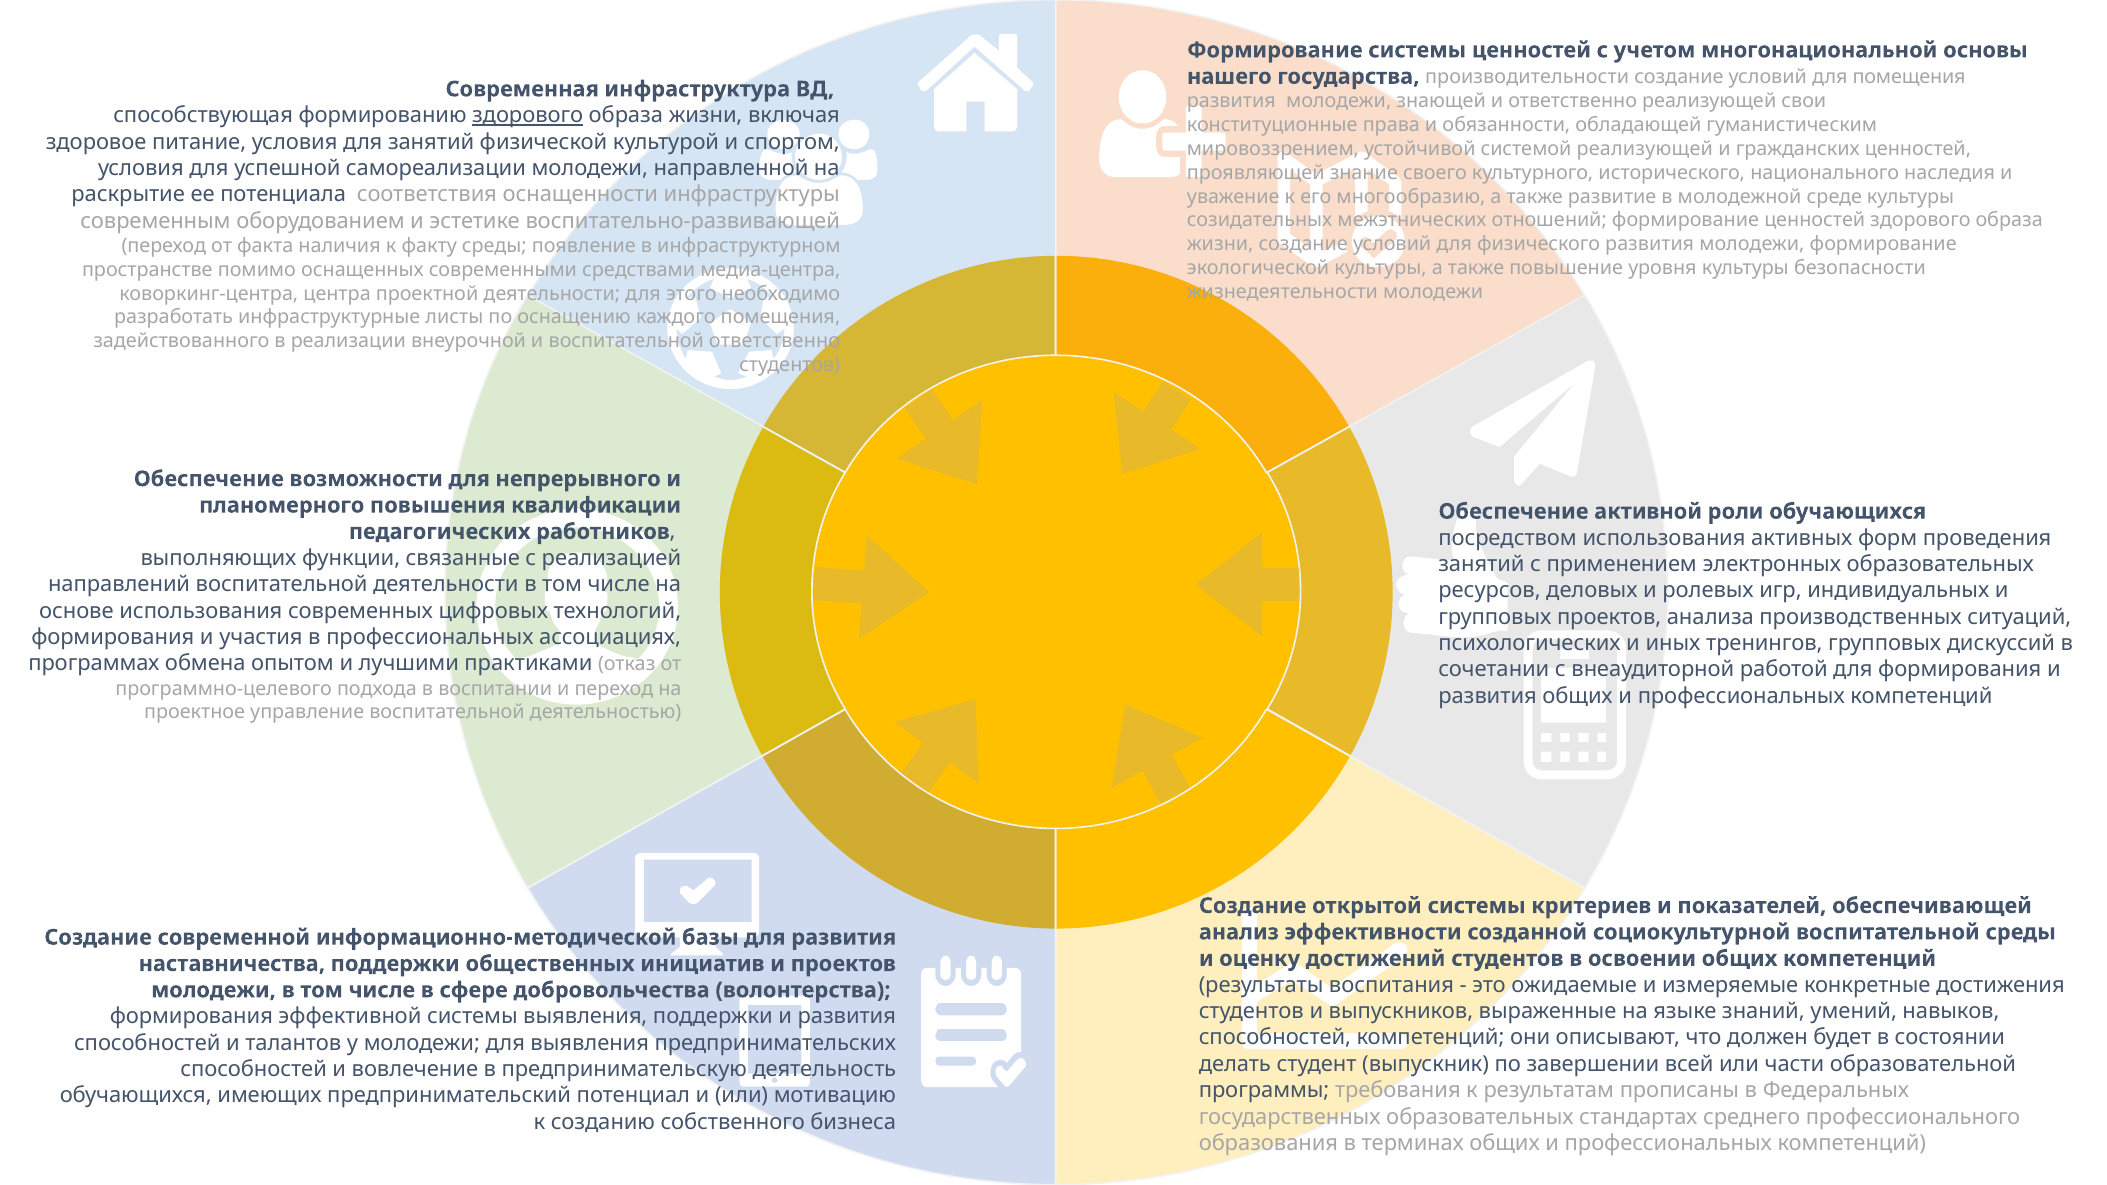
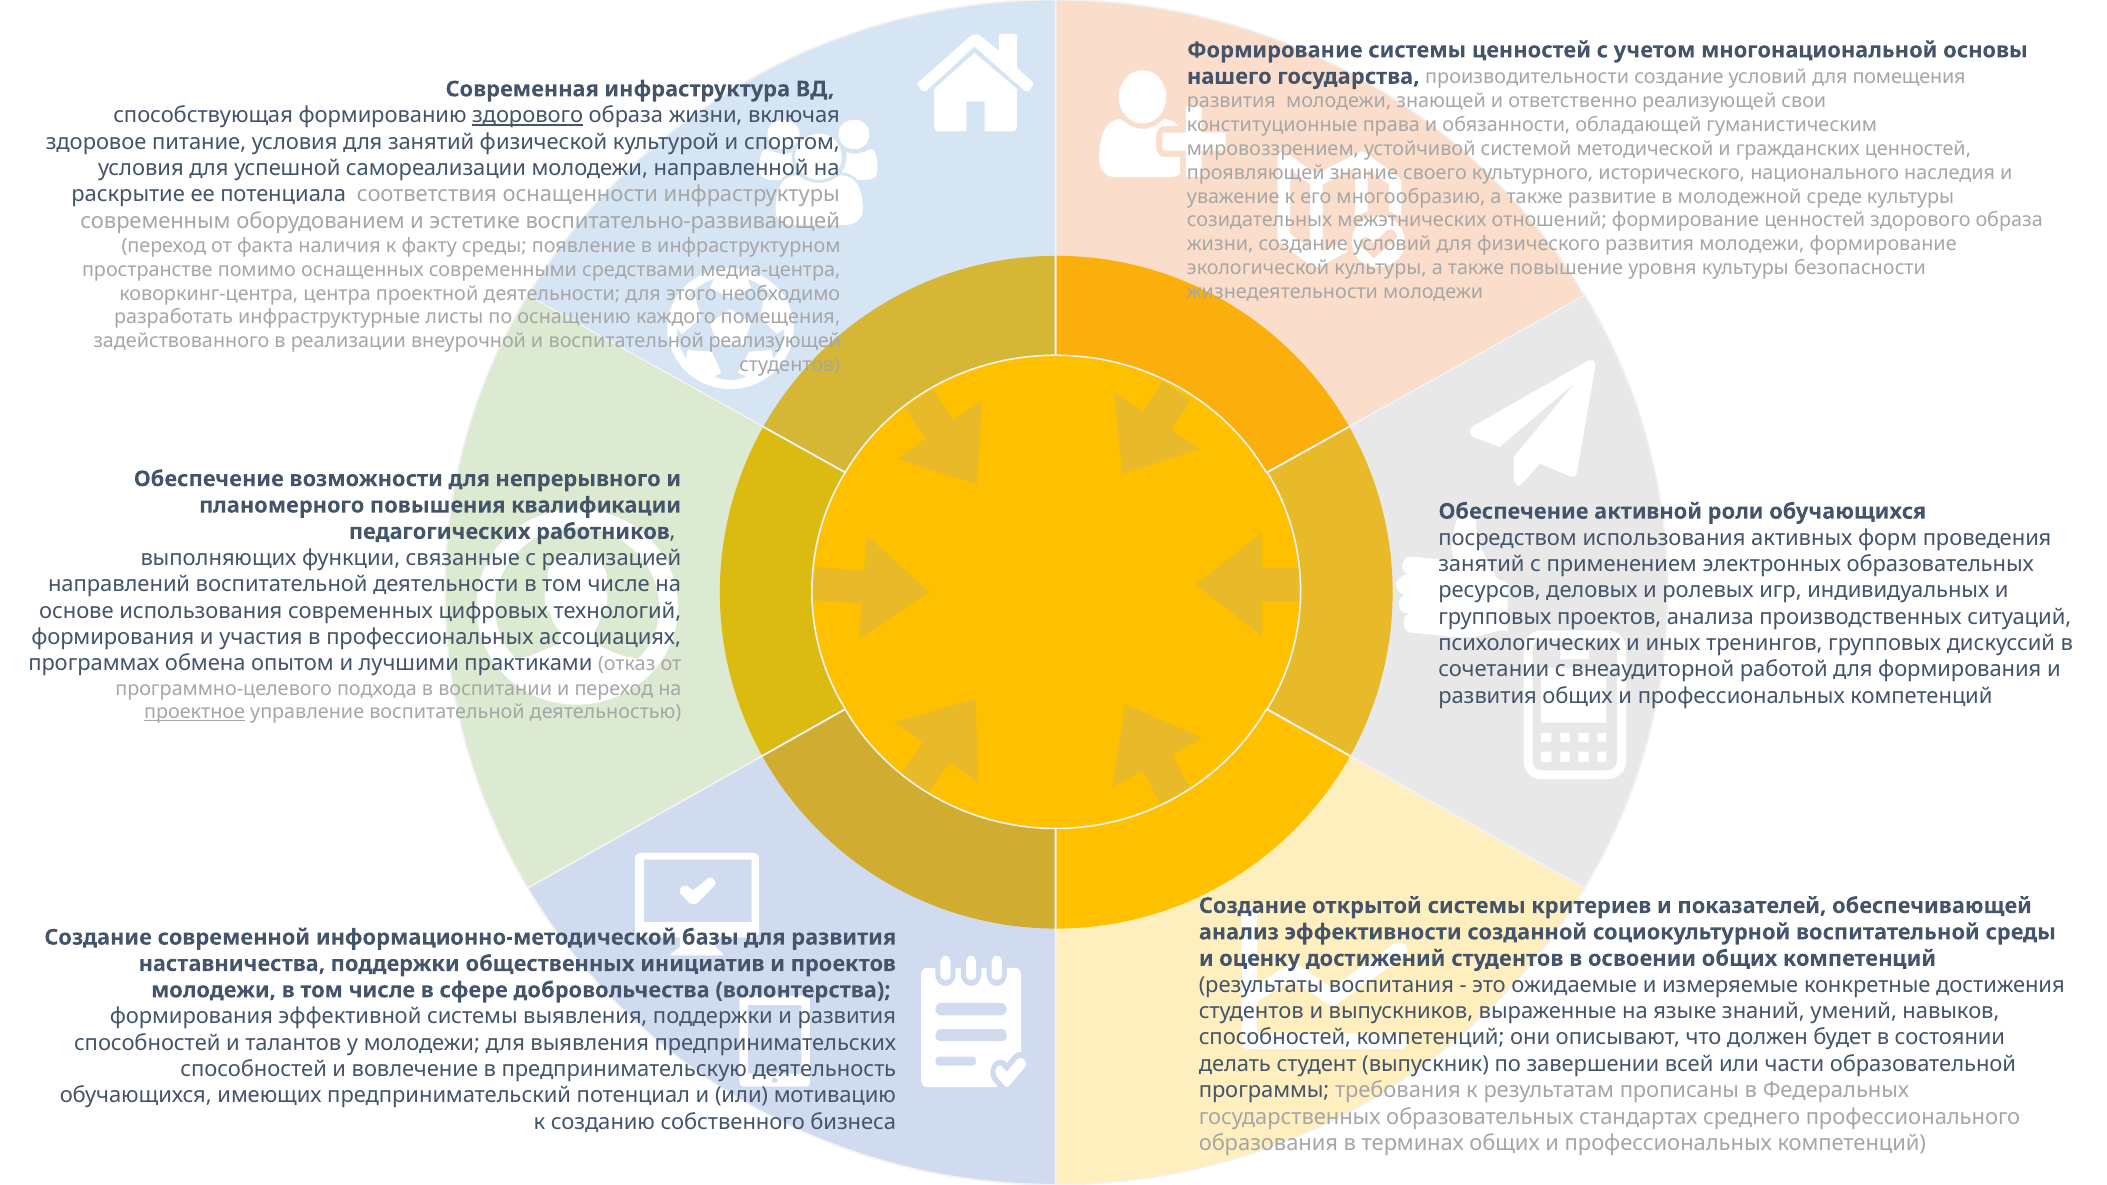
системой реализующей: реализующей -> методической
воспитательной ответственно: ответственно -> реализующей
проектное underline: none -> present
